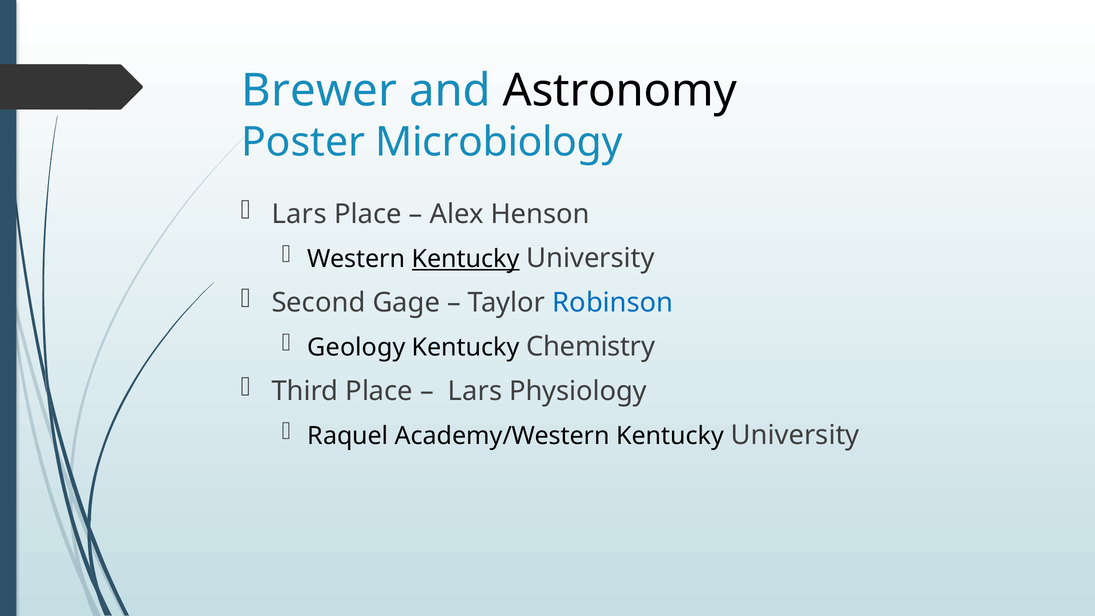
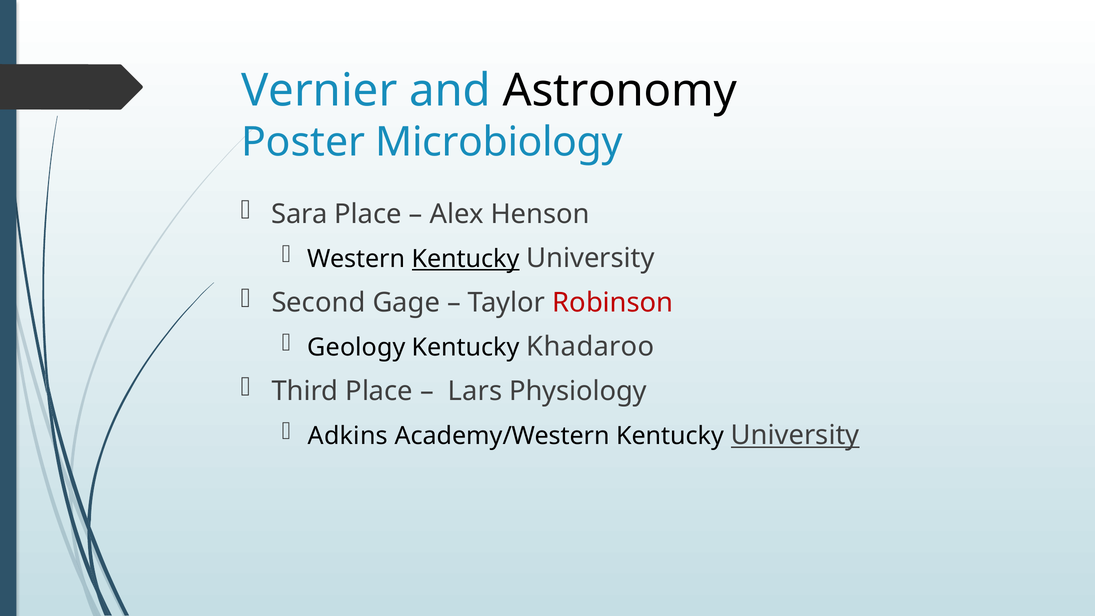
Brewer: Brewer -> Vernier
Lars at (299, 214): Lars -> Sara
Robinson colour: blue -> red
Chemistry: Chemistry -> Khadaroo
Raquel: Raquel -> Adkins
University at (795, 435) underline: none -> present
